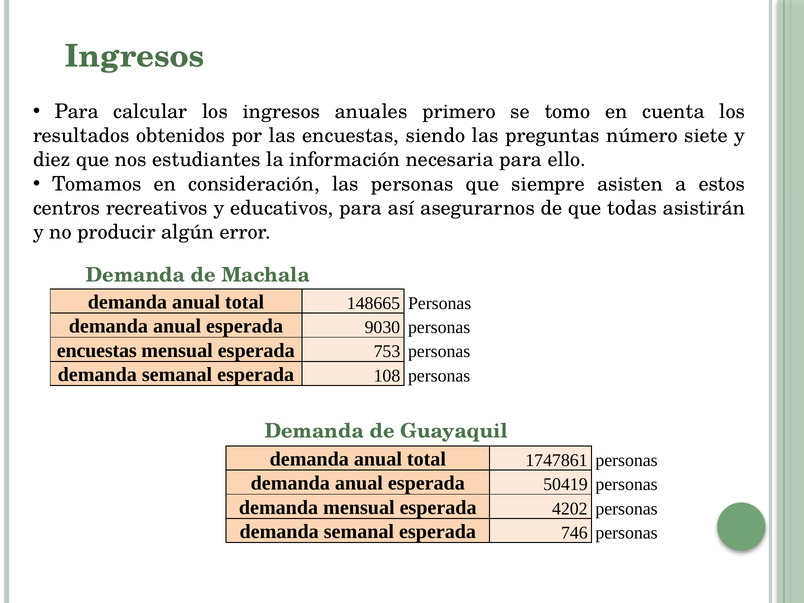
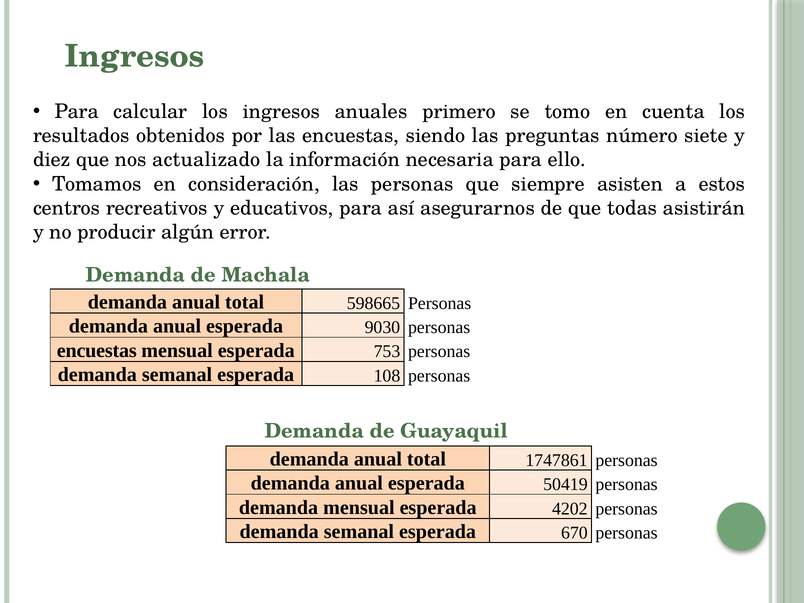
estudiantes: estudiantes -> actualizado
148665: 148665 -> 598665
746: 746 -> 670
